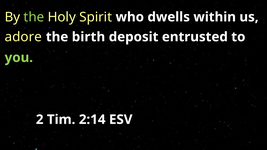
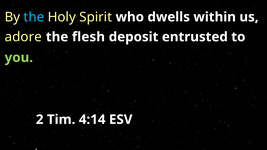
the at (34, 17) colour: light green -> light blue
birth: birth -> flesh
2:14: 2:14 -> 4:14
